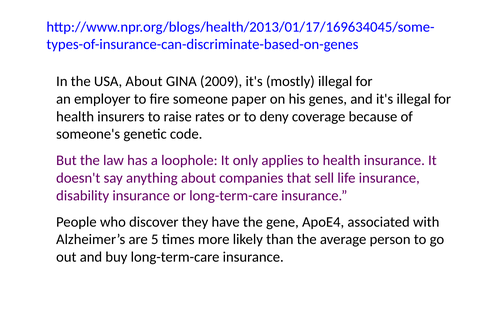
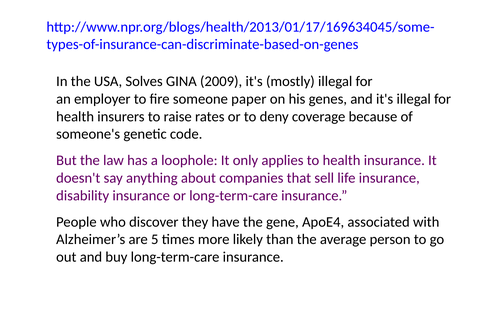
USA About: About -> Solves
